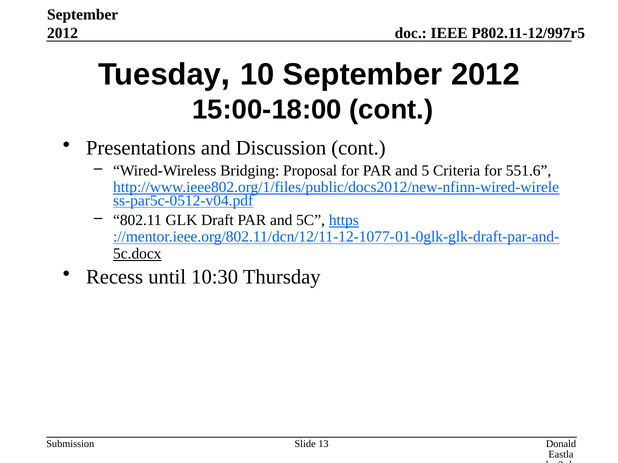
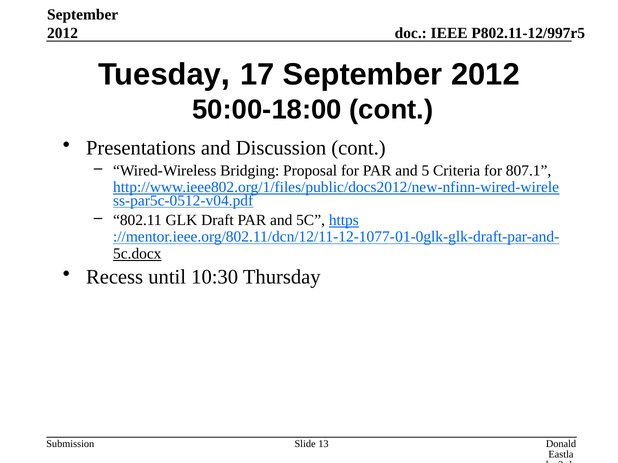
10: 10 -> 17
15:00-18:00: 15:00-18:00 -> 50:00-18:00
551.6: 551.6 -> 807.1
